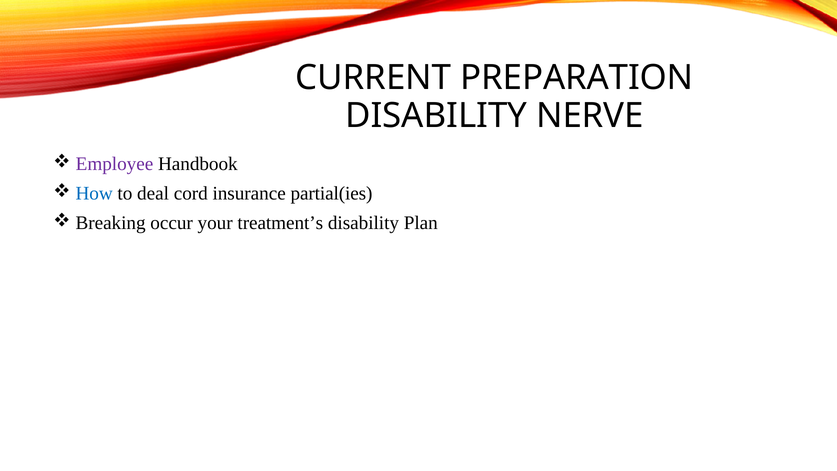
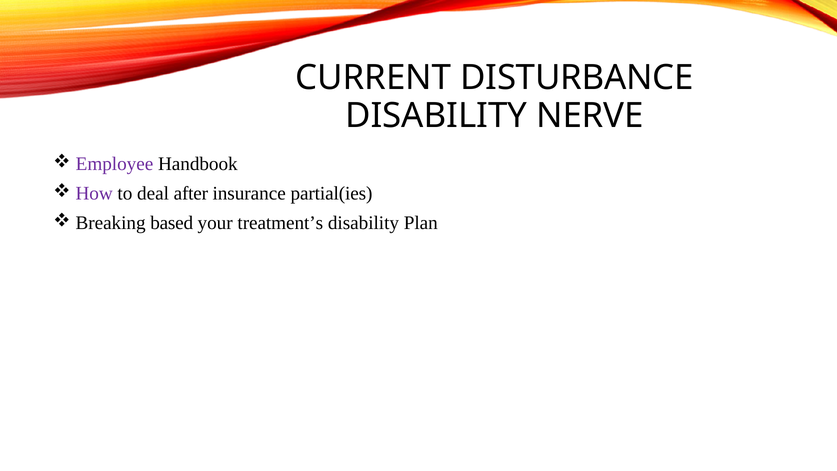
PREPARATION: PREPARATION -> DISTURBANCE
How colour: blue -> purple
cord: cord -> after
occur: occur -> based
